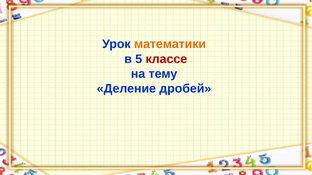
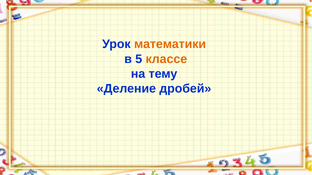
классе colour: red -> orange
